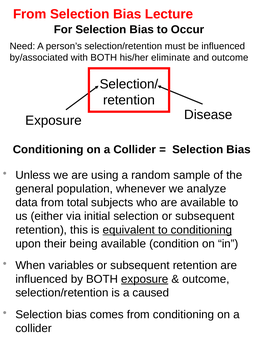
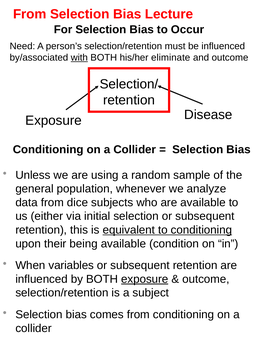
with underline: none -> present
total: total -> dice
caused: caused -> subject
